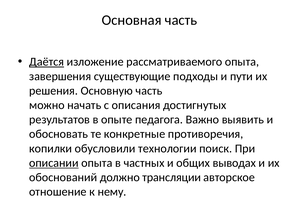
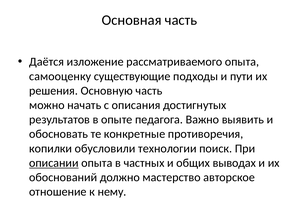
Даётся underline: present -> none
завершения: завершения -> самооценку
трансляции: трансляции -> мастерство
